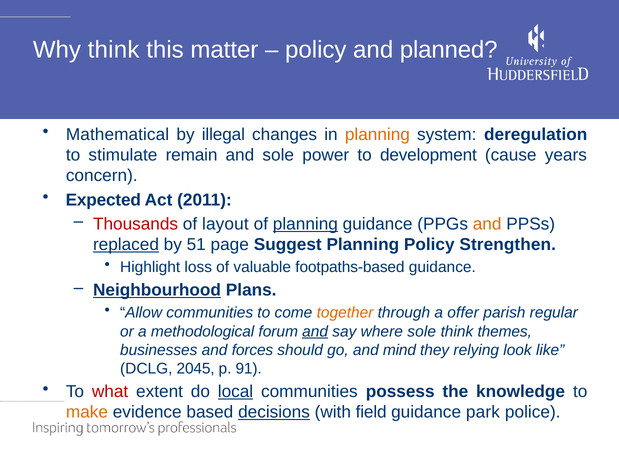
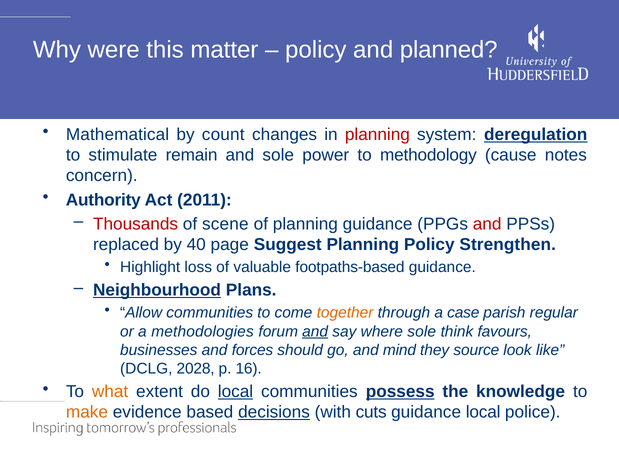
Why think: think -> were
illegal: illegal -> count
planning at (377, 135) colour: orange -> red
deregulation underline: none -> present
development: development -> methodology
years: years -> notes
Expected: Expected -> Authority
layout: layout -> scene
planning at (305, 224) underline: present -> none
and at (487, 224) colour: orange -> red
replaced underline: present -> none
51: 51 -> 40
offer: offer -> case
methodological: methodological -> methodologies
themes: themes -> favours
relying: relying -> source
2045: 2045 -> 2028
91: 91 -> 16
what colour: red -> orange
possess underline: none -> present
field: field -> cuts
guidance park: park -> local
